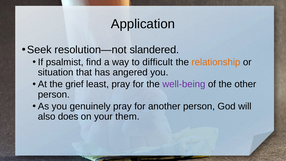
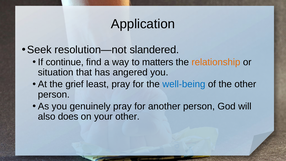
psalmist: psalmist -> continue
difficult: difficult -> matters
well-being colour: purple -> blue
your them: them -> other
